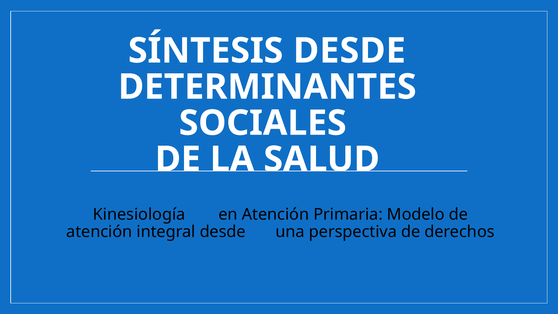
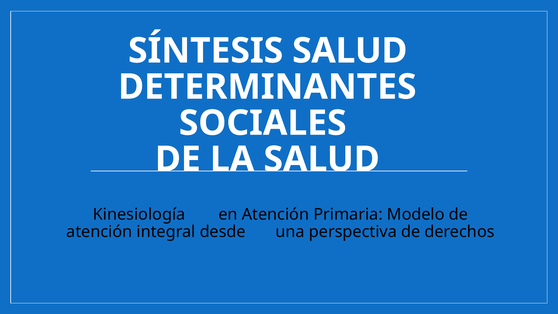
SÍNTESIS DESDE: DESDE -> SALUD
